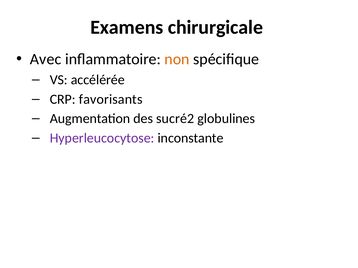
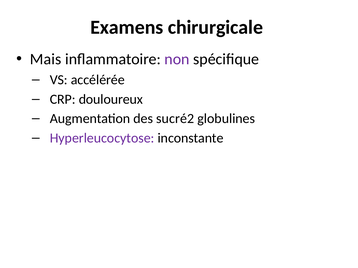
Avec: Avec -> Mais
non colour: orange -> purple
favorisants: favorisants -> douloureux
